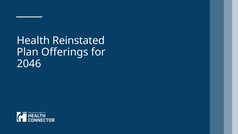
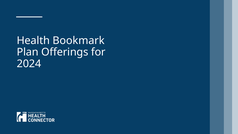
Reinstated: Reinstated -> Bookmark
2046: 2046 -> 2024
